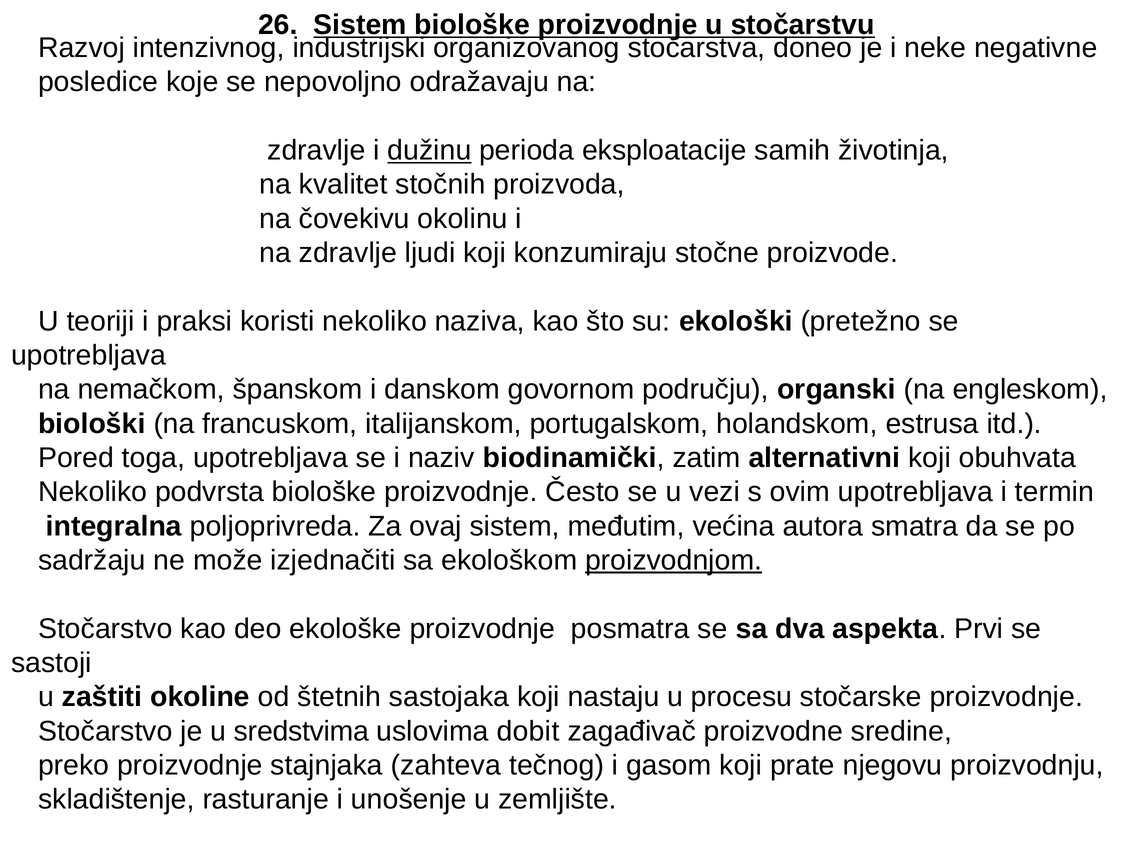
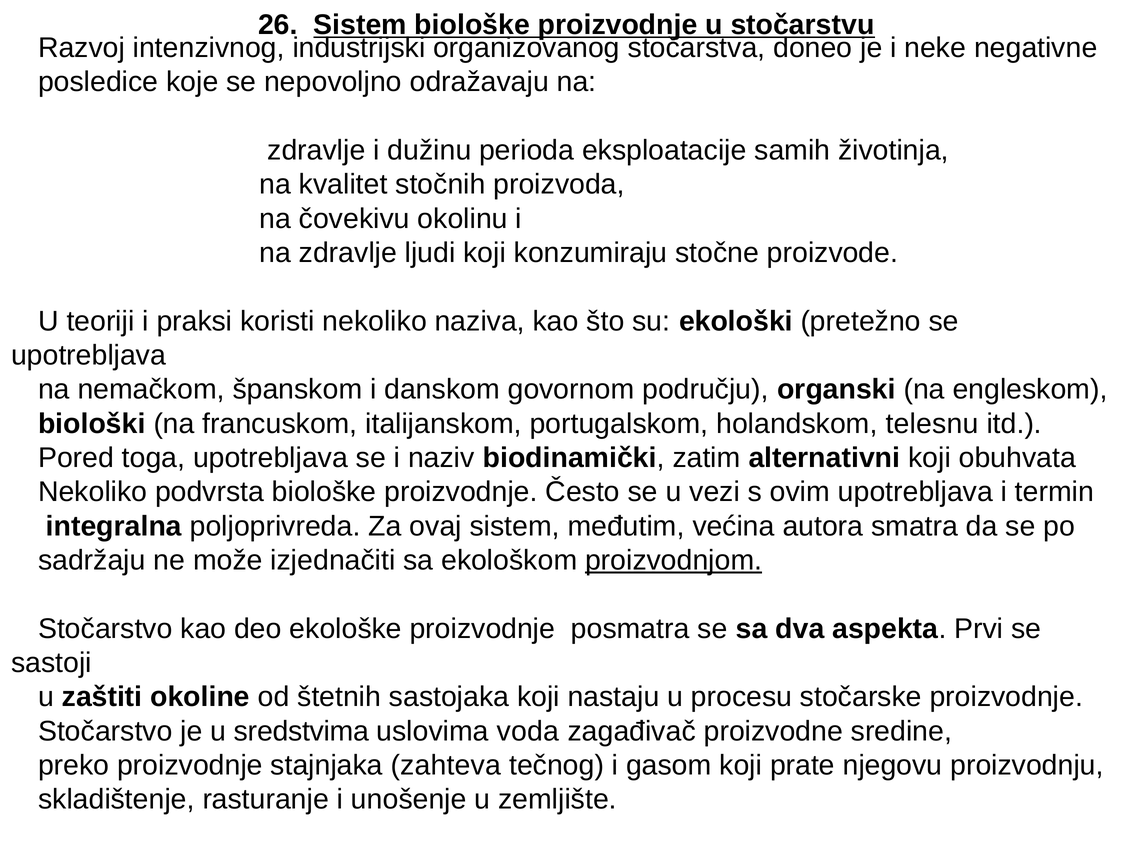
dužinu underline: present -> none
estrusa: estrusa -> telesnu
dobit: dobit -> voda
